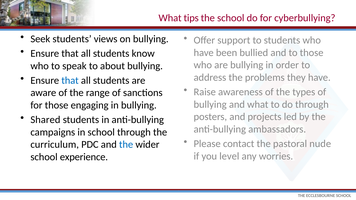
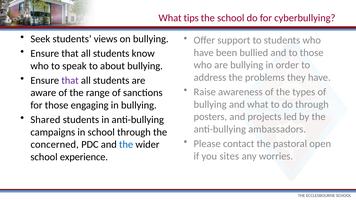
that at (70, 80) colour: blue -> purple
nude: nude -> open
curriculum: curriculum -> concerned
level: level -> sites
